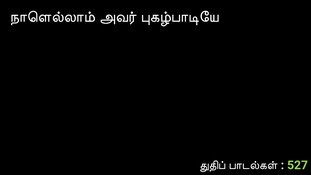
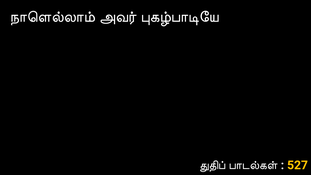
527 colour: light green -> yellow
